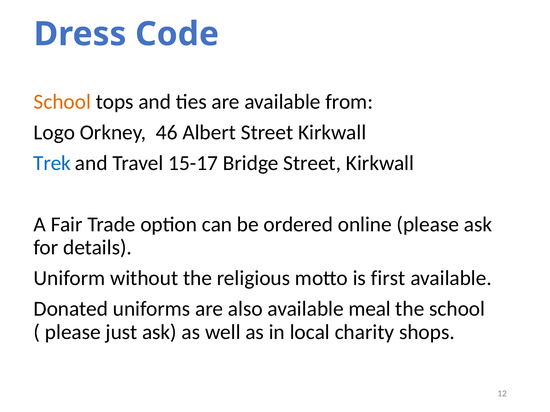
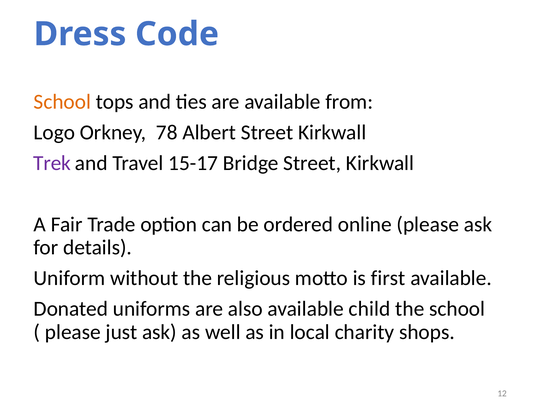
46: 46 -> 78
Trek colour: blue -> purple
meal: meal -> child
